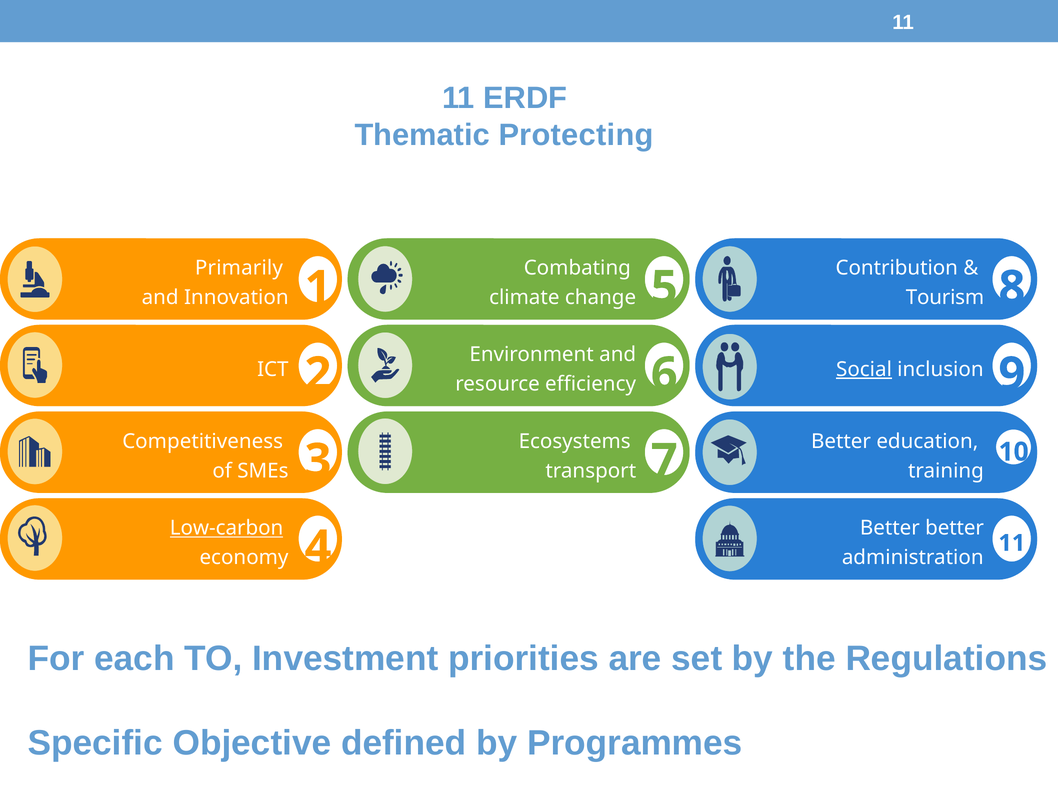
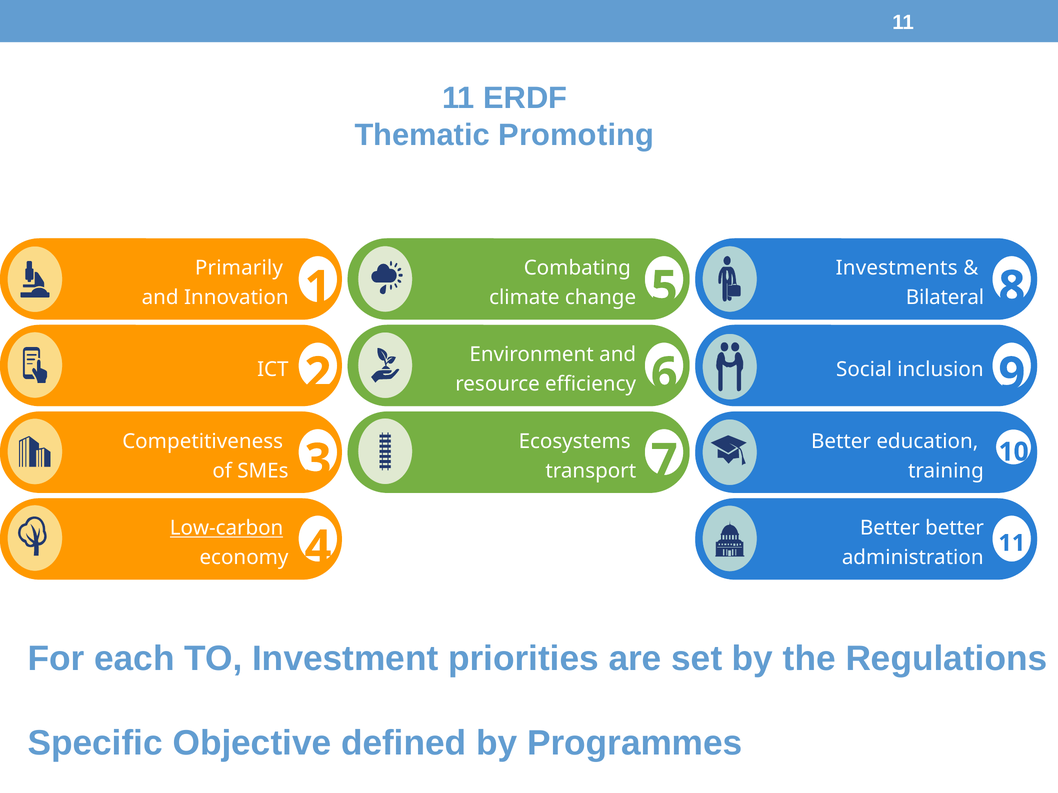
Protecting: Protecting -> Promoting
Contribution: Contribution -> Investments
Tourism: Tourism -> Bilateral
Social underline: present -> none
